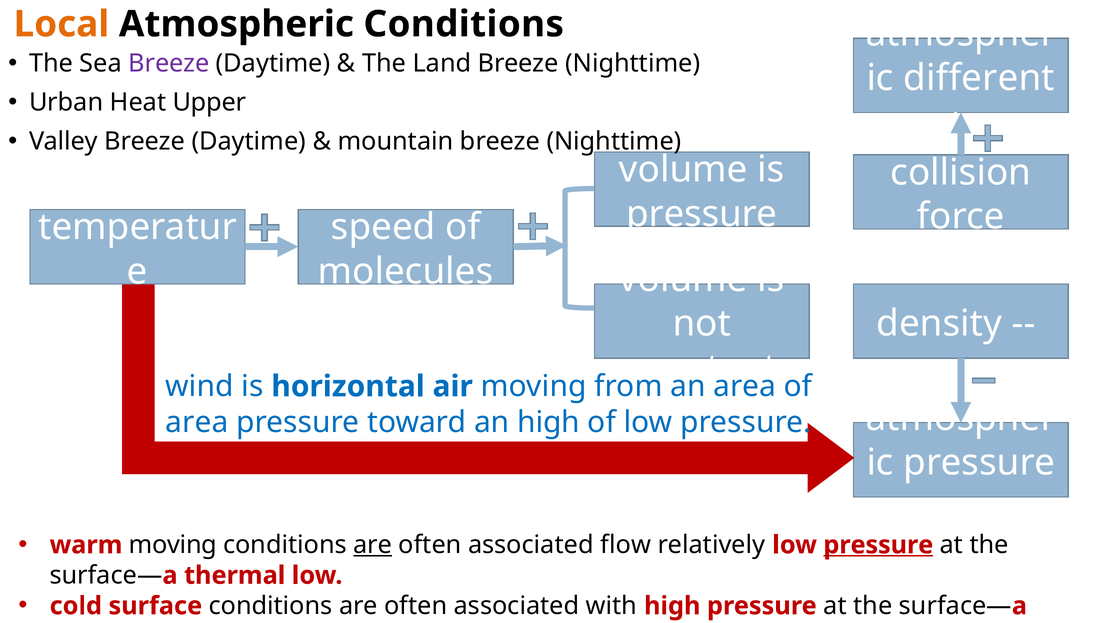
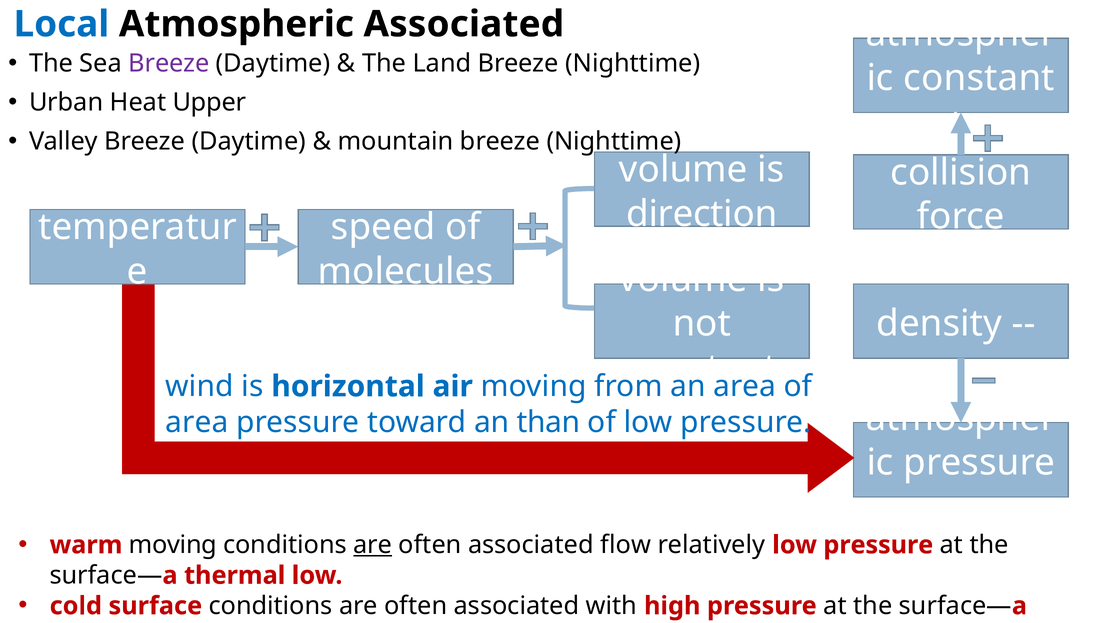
Local colour: orange -> blue
Atmospheric Conditions: Conditions -> Associated
different at (979, 78): different -> constant
pressure at (702, 214): pressure -> direction
an high: high -> than
pressure at (878, 545) underline: present -> none
